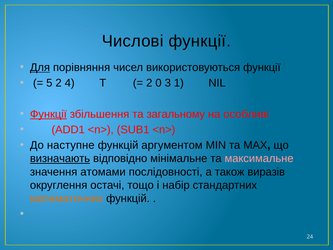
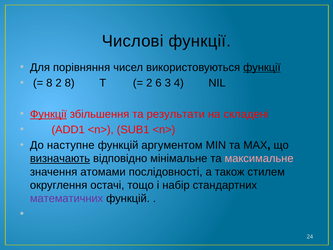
Для underline: present -> none
функції at (262, 67) underline: none -> present
5 at (49, 83): 5 -> 8
2 4: 4 -> 8
0: 0 -> 6
1: 1 -> 4
загальному: загальному -> результати
особливі: особливі -> складені
виразів: виразів -> стилем
математичних colour: orange -> purple
